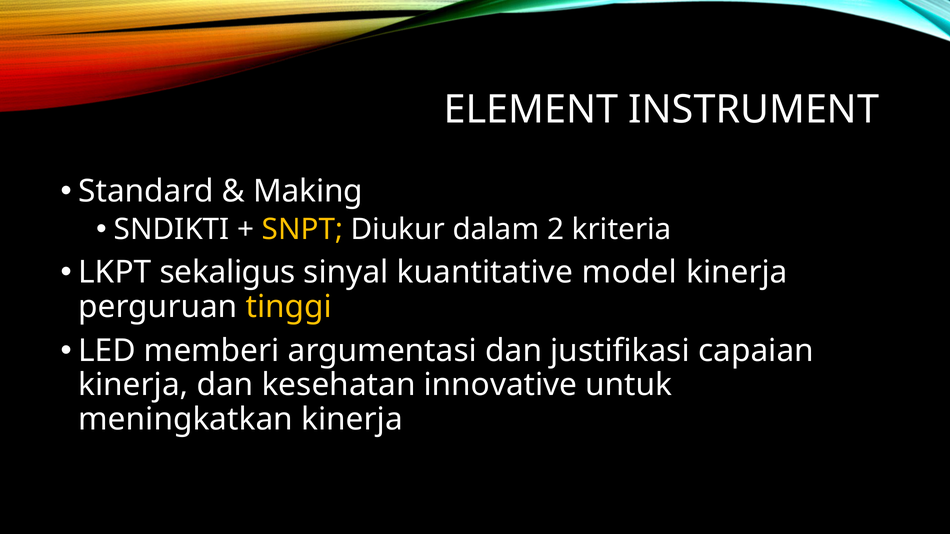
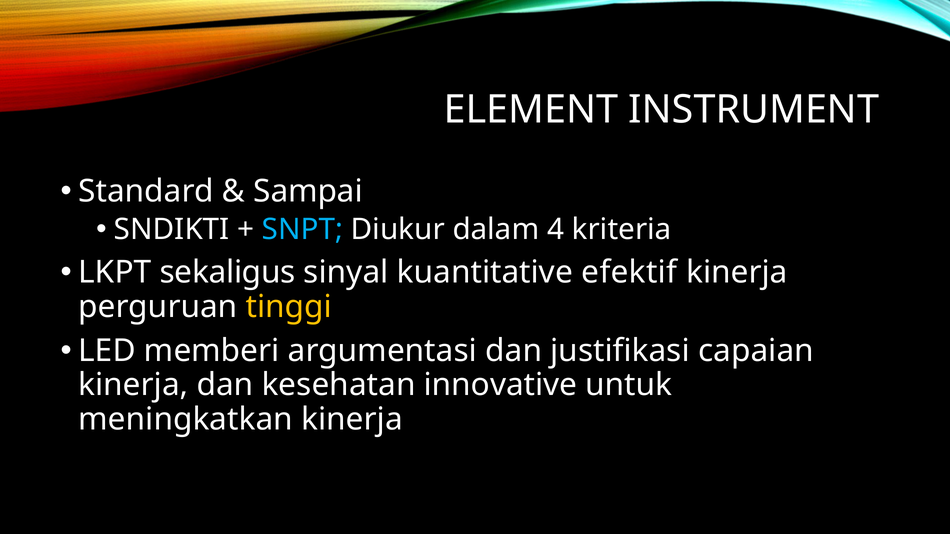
Making: Making -> Sampai
SNPT colour: yellow -> light blue
2: 2 -> 4
model: model -> efektif
